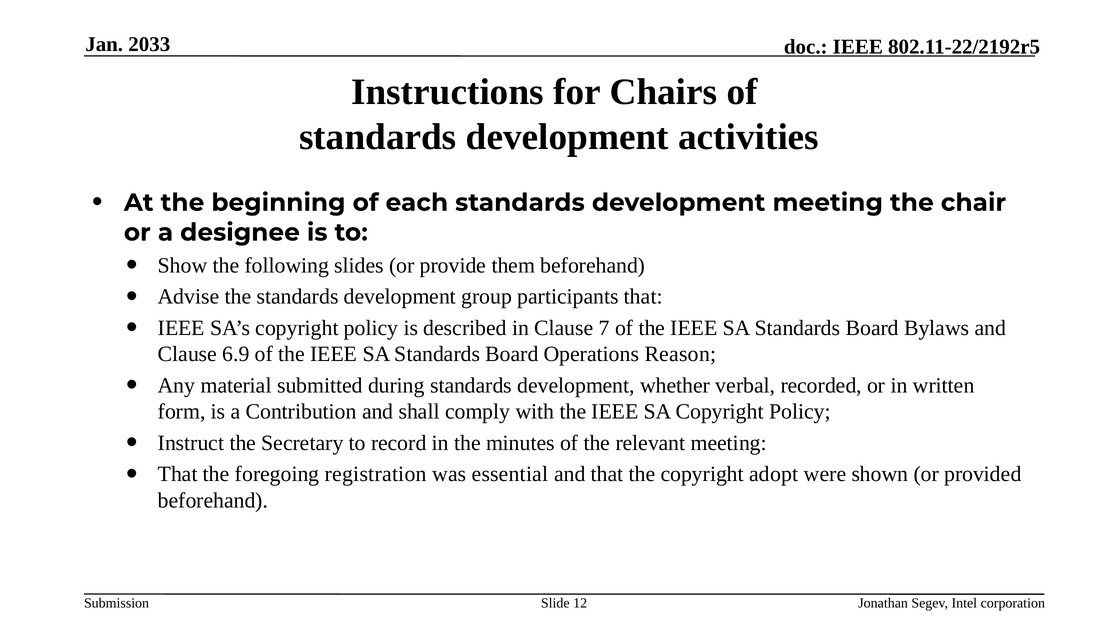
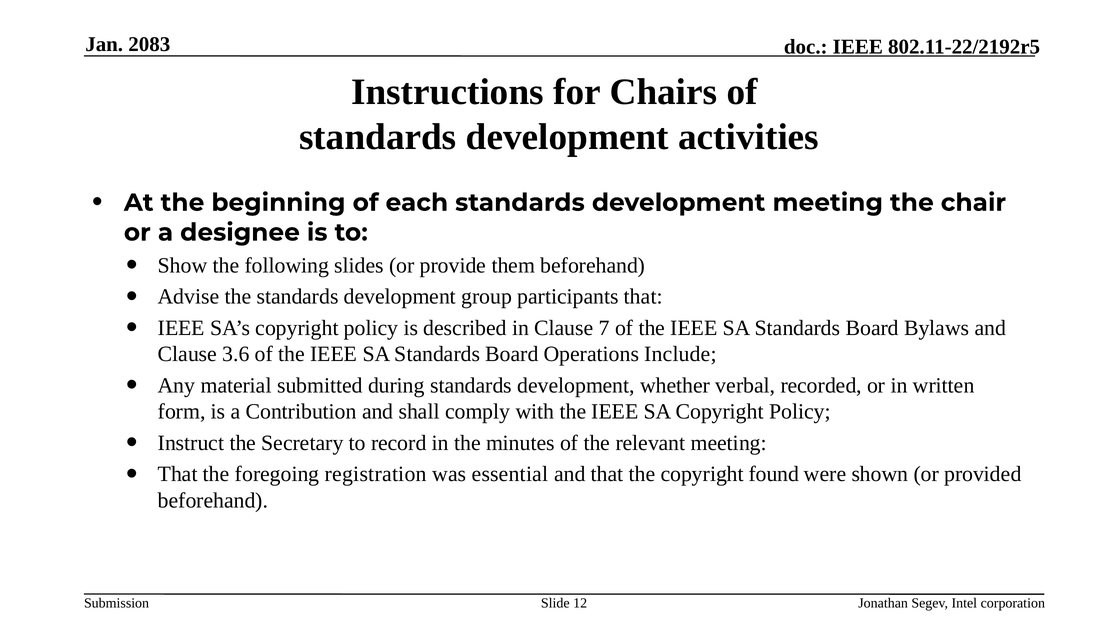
2033: 2033 -> 2083
6.9: 6.9 -> 3.6
Reason: Reason -> Include
adopt: adopt -> found
